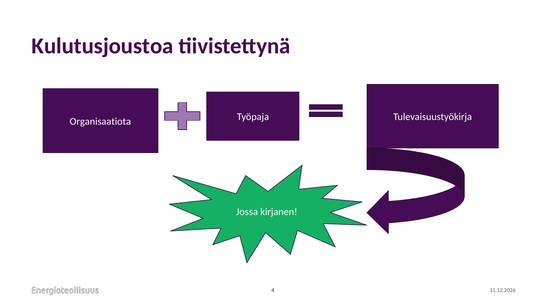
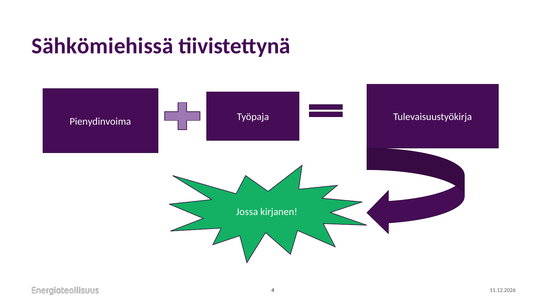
Kulutusjoustoa: Kulutusjoustoa -> Sähkömiehissä
Organisaatiota: Organisaatiota -> Pienydinvoima
